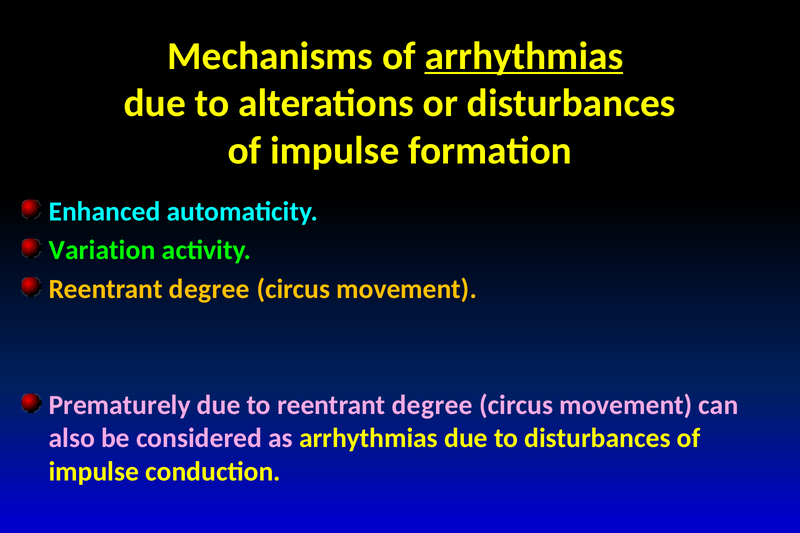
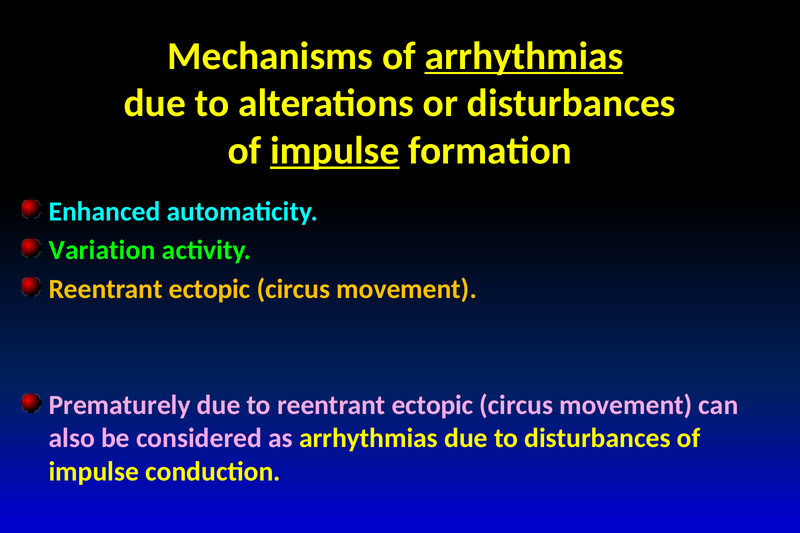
impulse at (335, 151) underline: none -> present
degree at (209, 289): degree -> ectopic
to reentrant degree: degree -> ectopic
